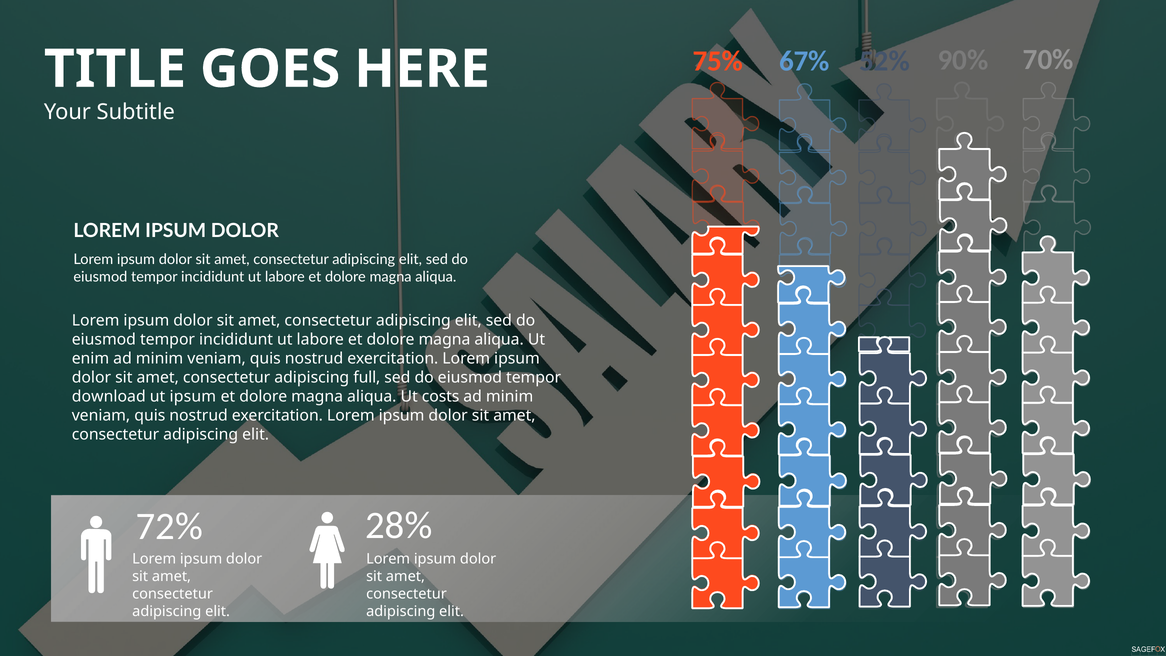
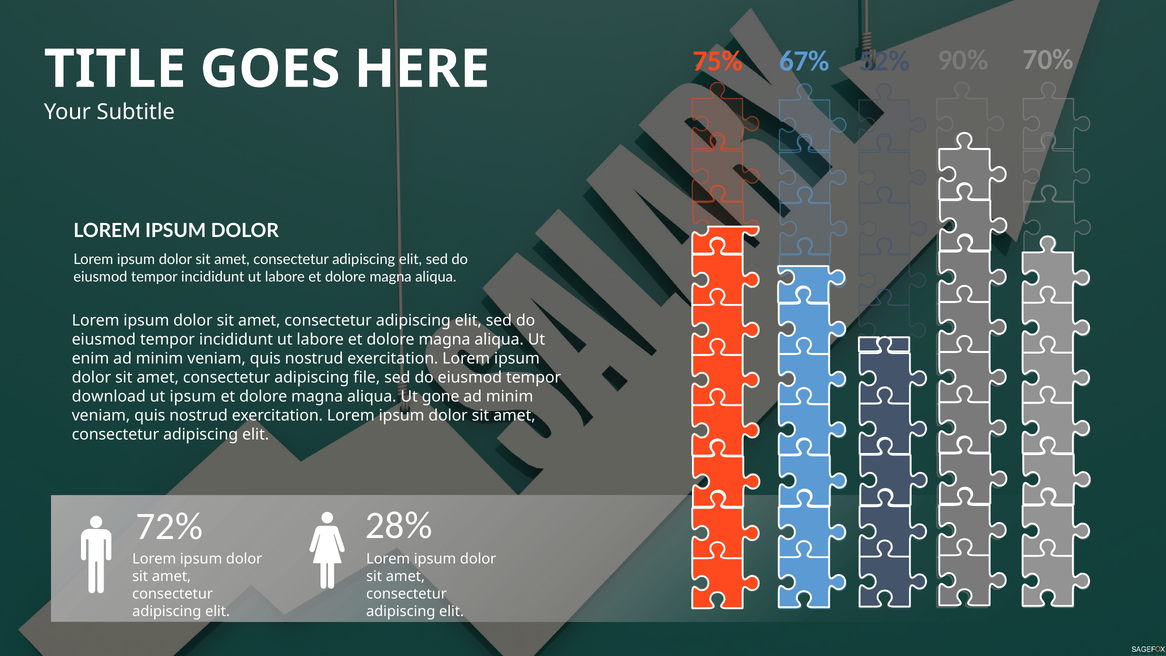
full: full -> file
costs: costs -> gone
